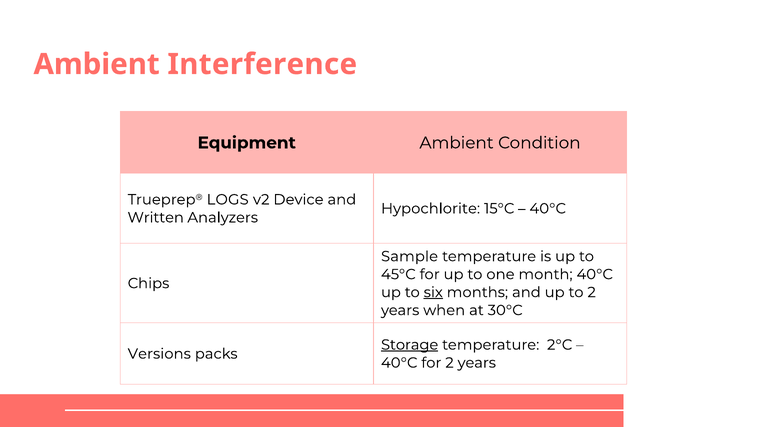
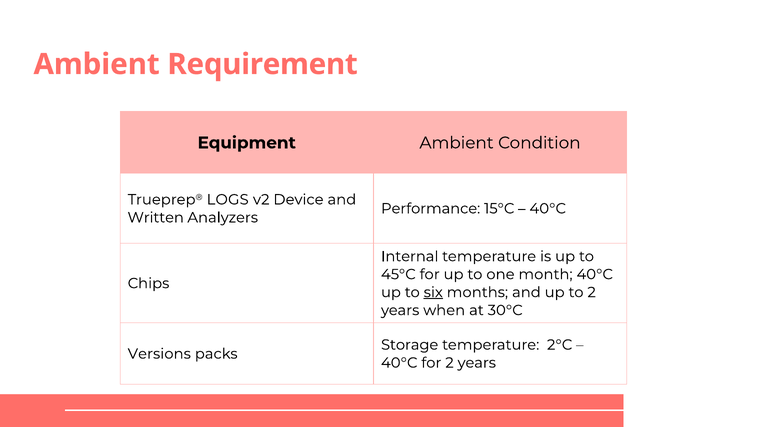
Interference: Interference -> Requirement
Hypochlorite: Hypochlorite -> Performance
Sample: Sample -> Internal
Storage underline: present -> none
